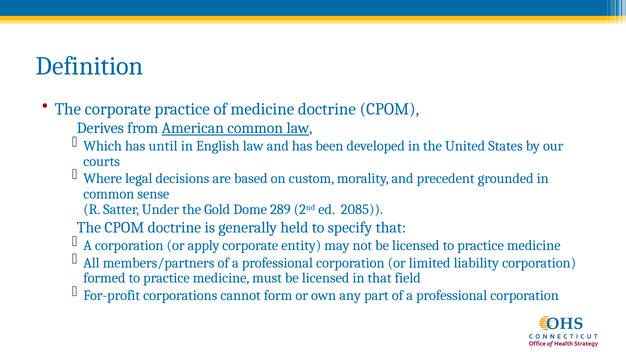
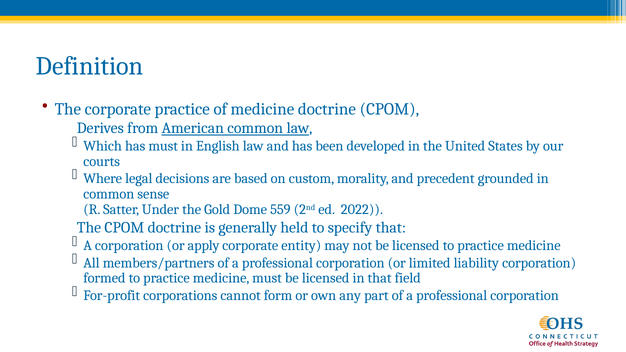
has until: until -> must
289: 289 -> 559
2085: 2085 -> 2022
